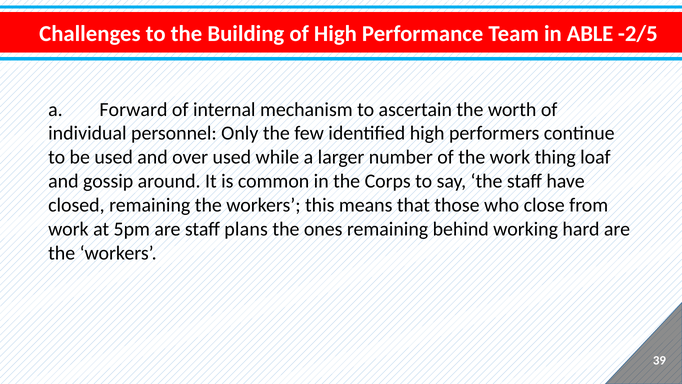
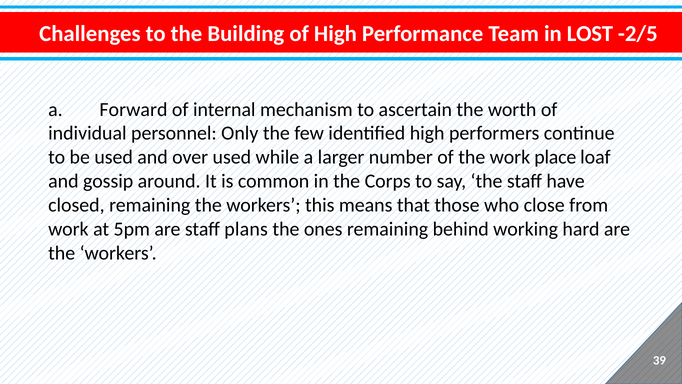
ABLE: ABLE -> LOST
thing: thing -> place
